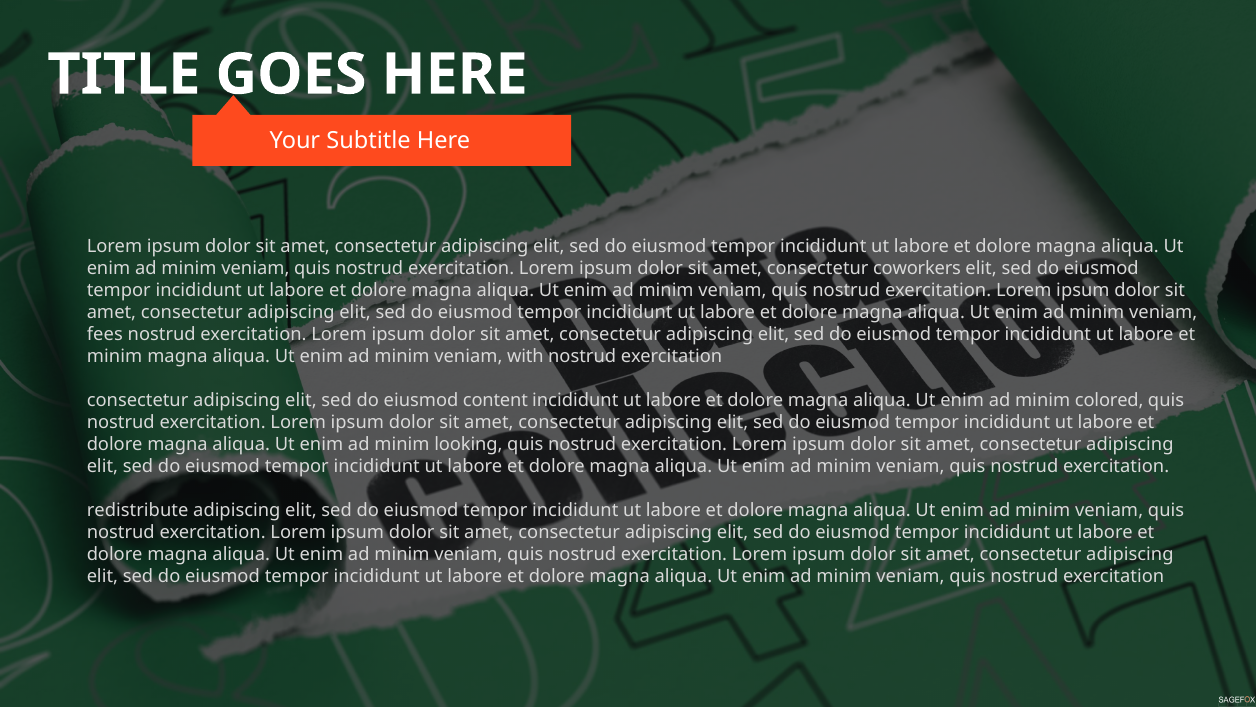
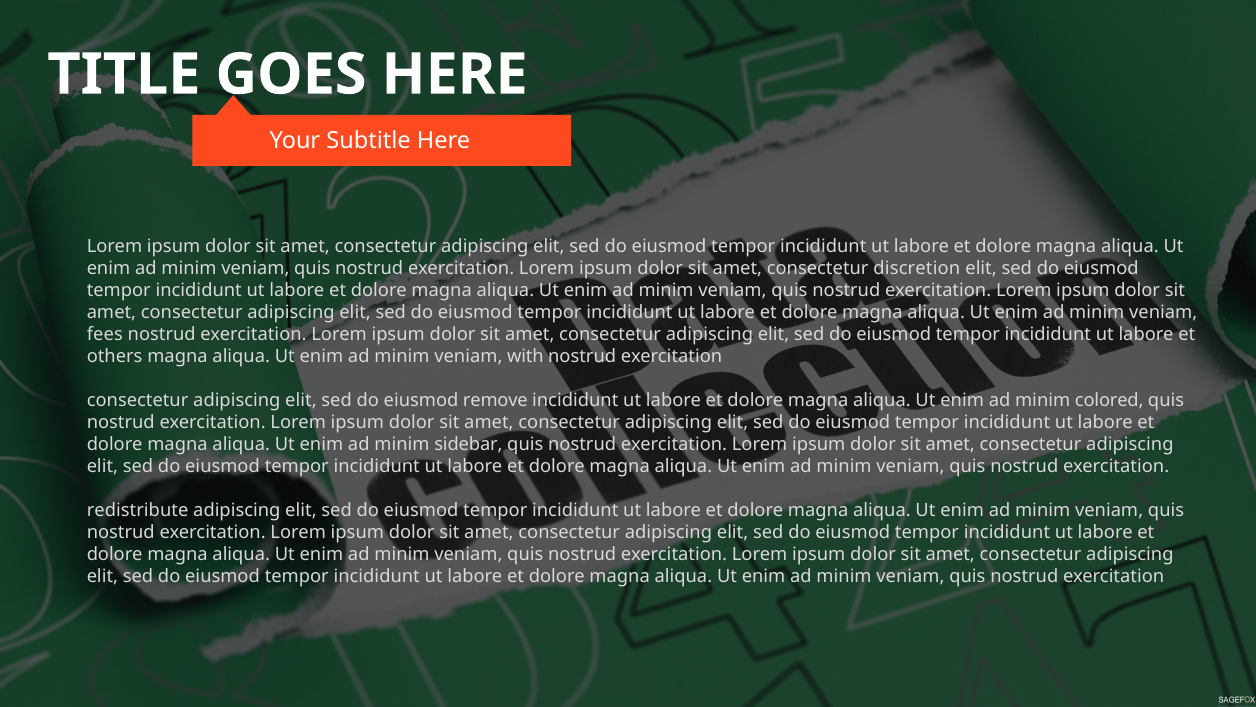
coworkers: coworkers -> discretion
minim at (115, 356): minim -> others
content: content -> remove
looking: looking -> sidebar
